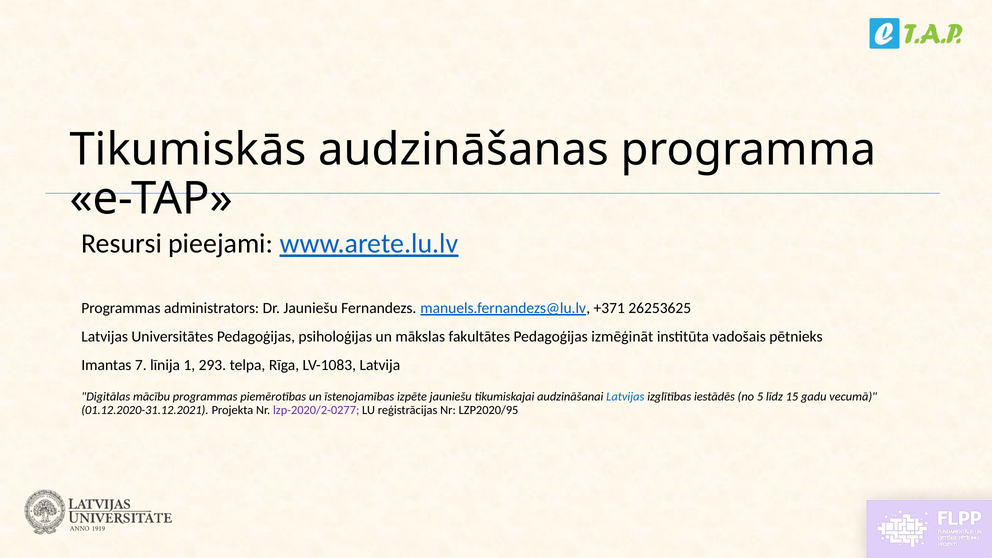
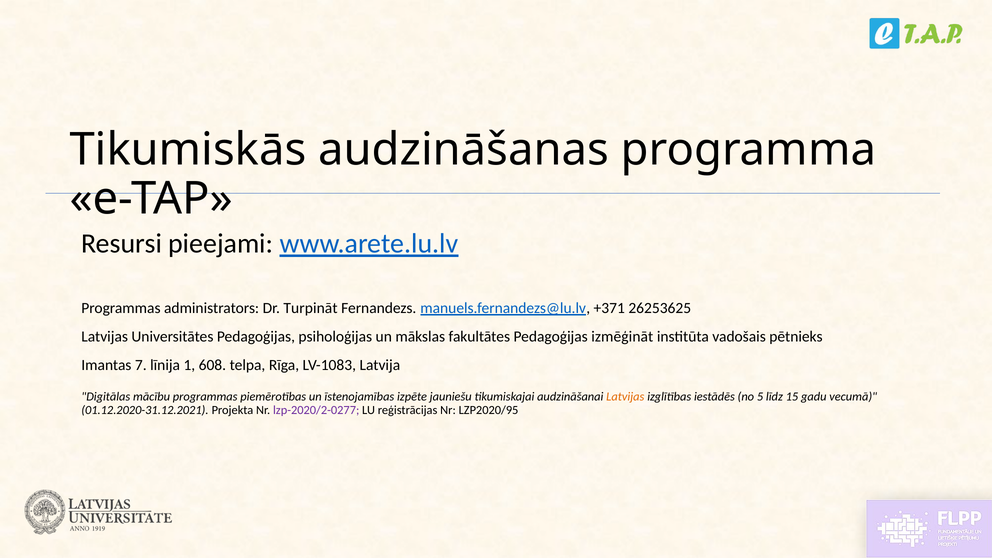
Dr Jauniešu: Jauniešu -> Turpināt
293: 293 -> 608
Latvijas at (625, 397) colour: blue -> orange
